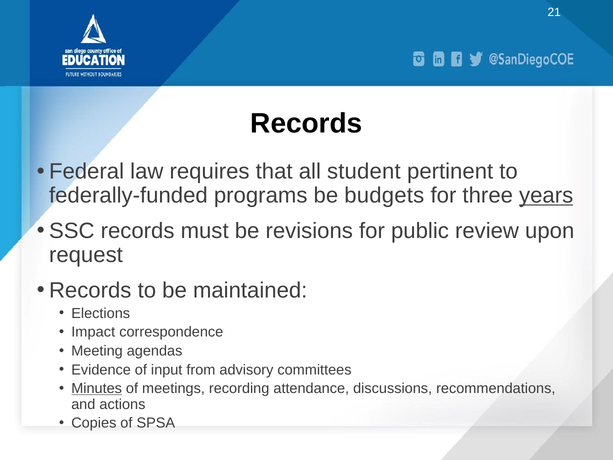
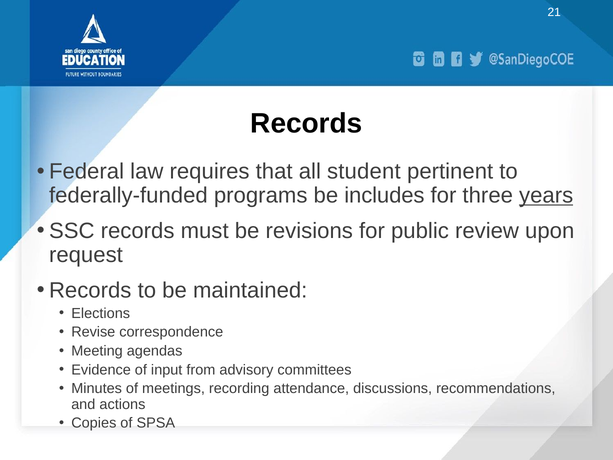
budgets: budgets -> includes
Impact: Impact -> Revise
Minutes underline: present -> none
